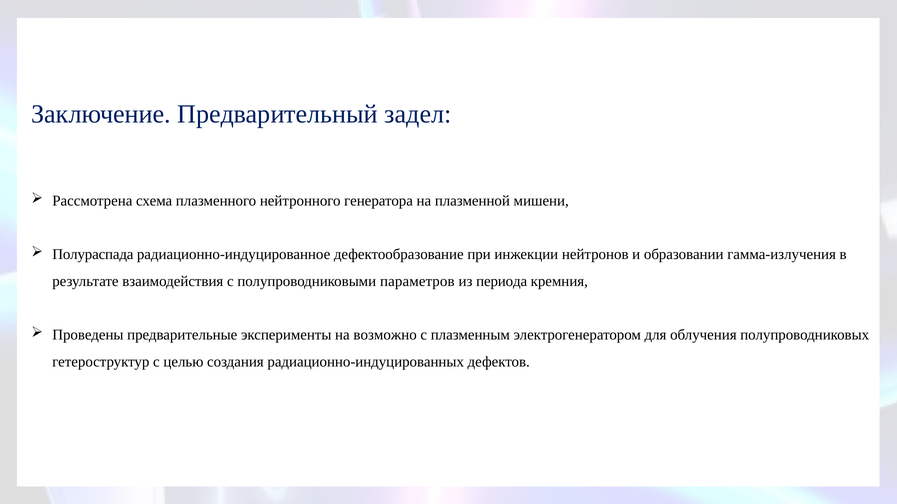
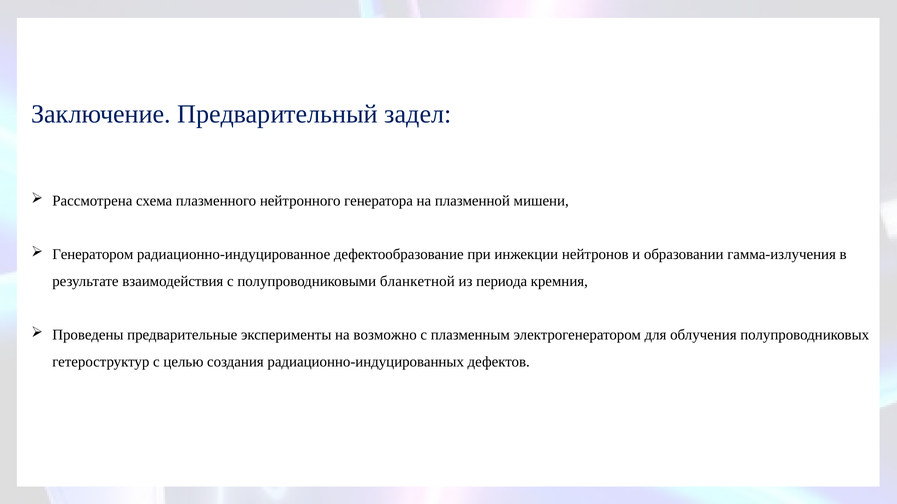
Полураспада: Полураспада -> Генератором
параметров: параметров -> бланкетной
